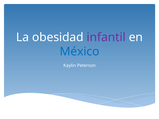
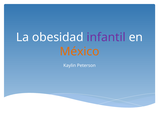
México colour: blue -> orange
